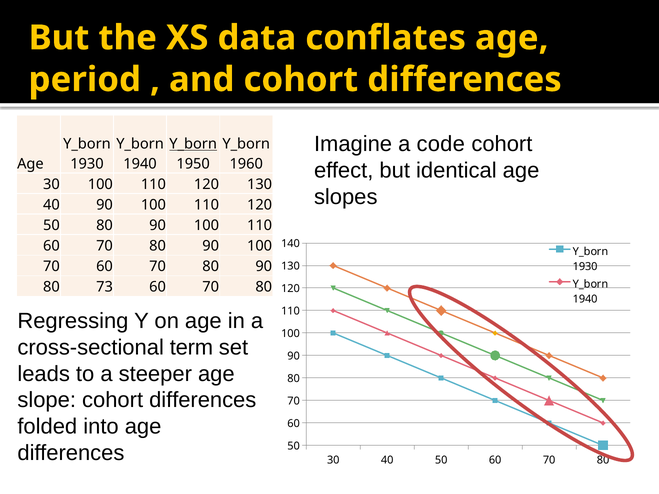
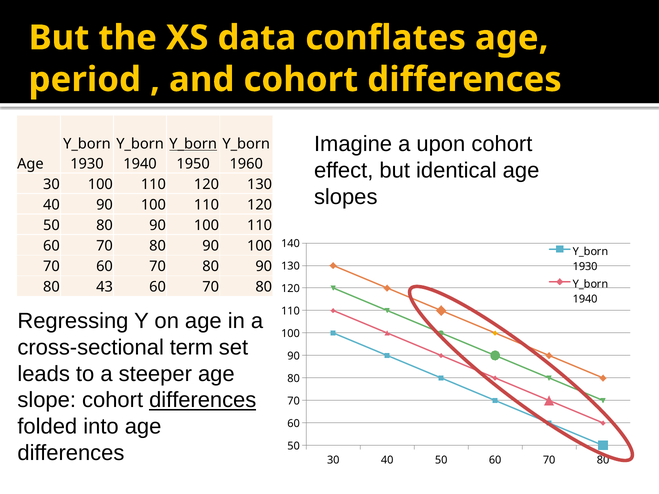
code: code -> upon
73: 73 -> 43
differences at (203, 400) underline: none -> present
